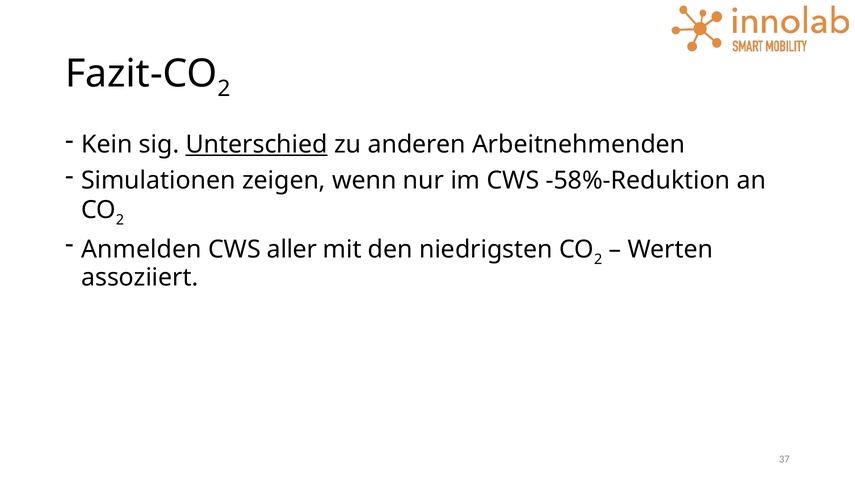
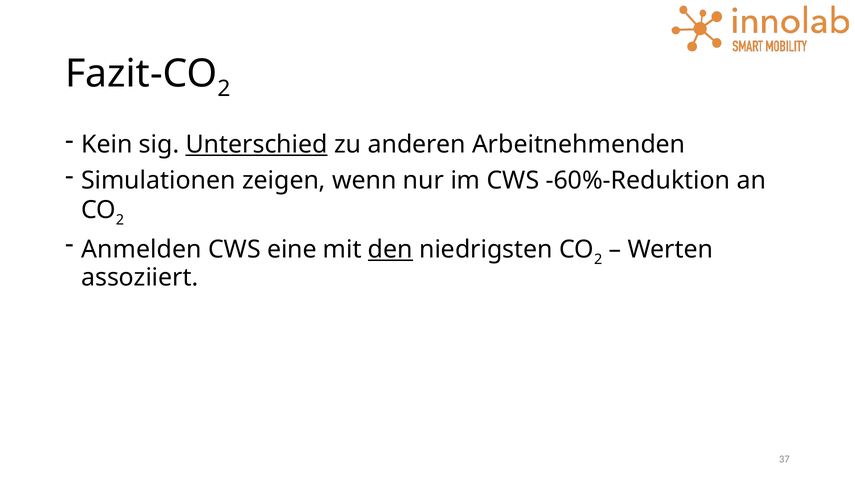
-58%-Reduktion: -58%-Reduktion -> -60%-Reduktion
aller: aller -> eine
den underline: none -> present
